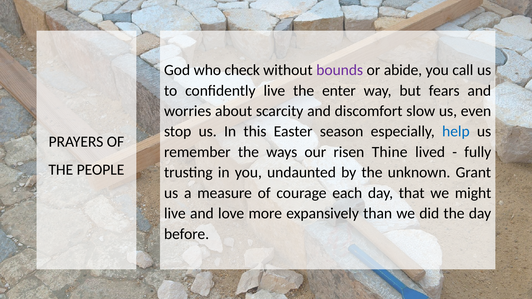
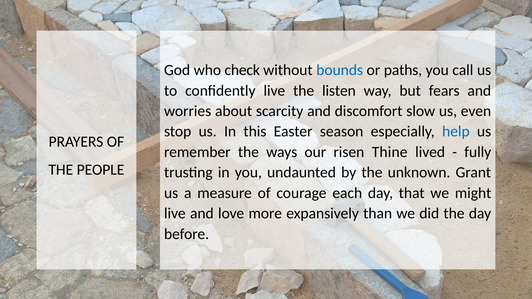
bounds colour: purple -> blue
abide: abide -> paths
enter: enter -> listen
